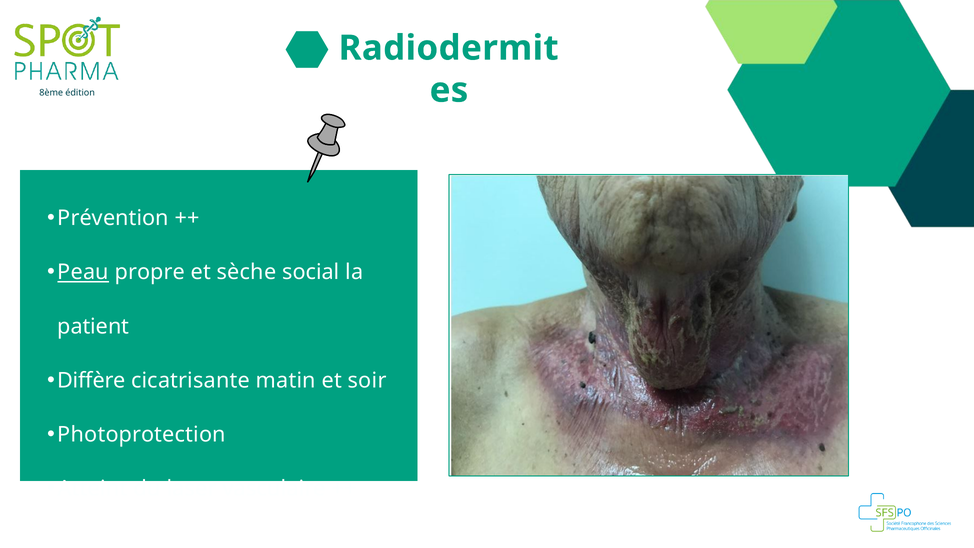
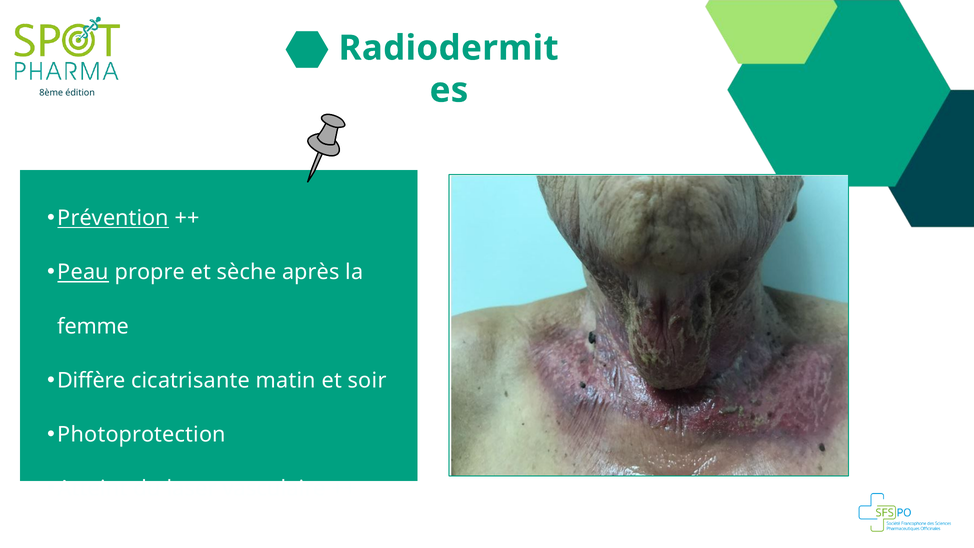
Prévention underline: none -> present
social: social -> après
patient: patient -> femme
